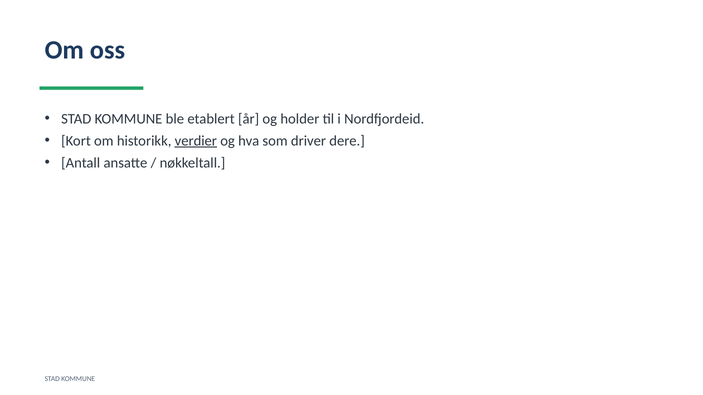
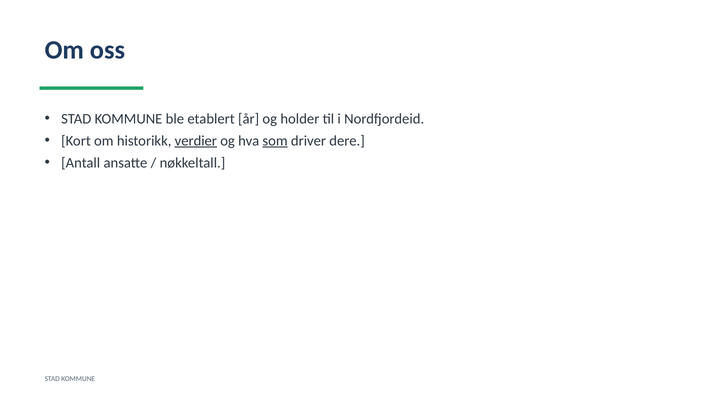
som underline: none -> present
